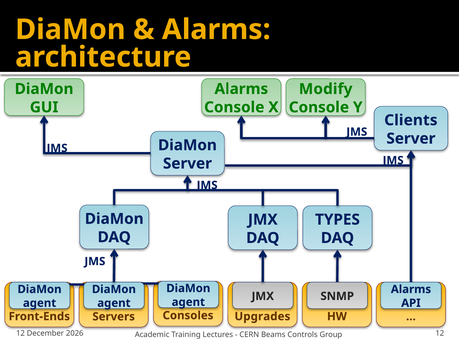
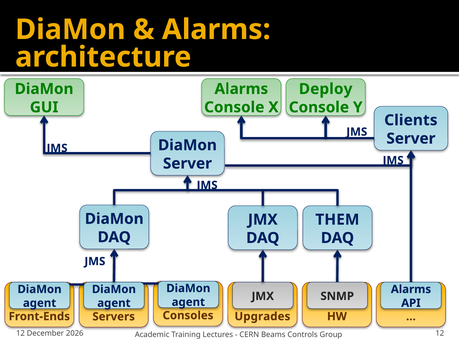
Modify: Modify -> Deploy
TYPES: TYPES -> THEM
